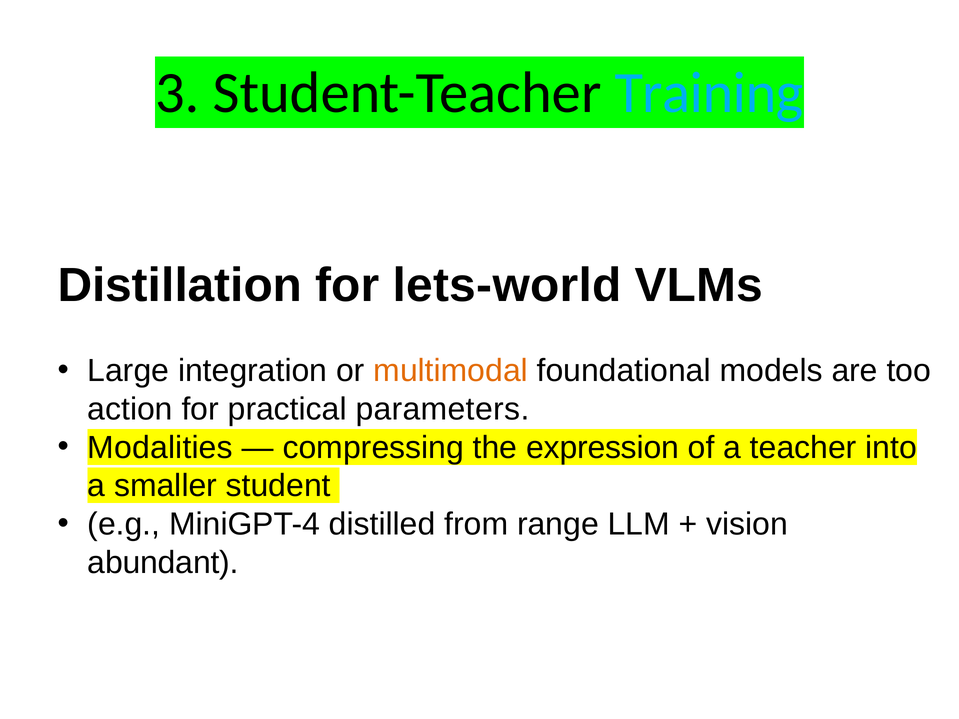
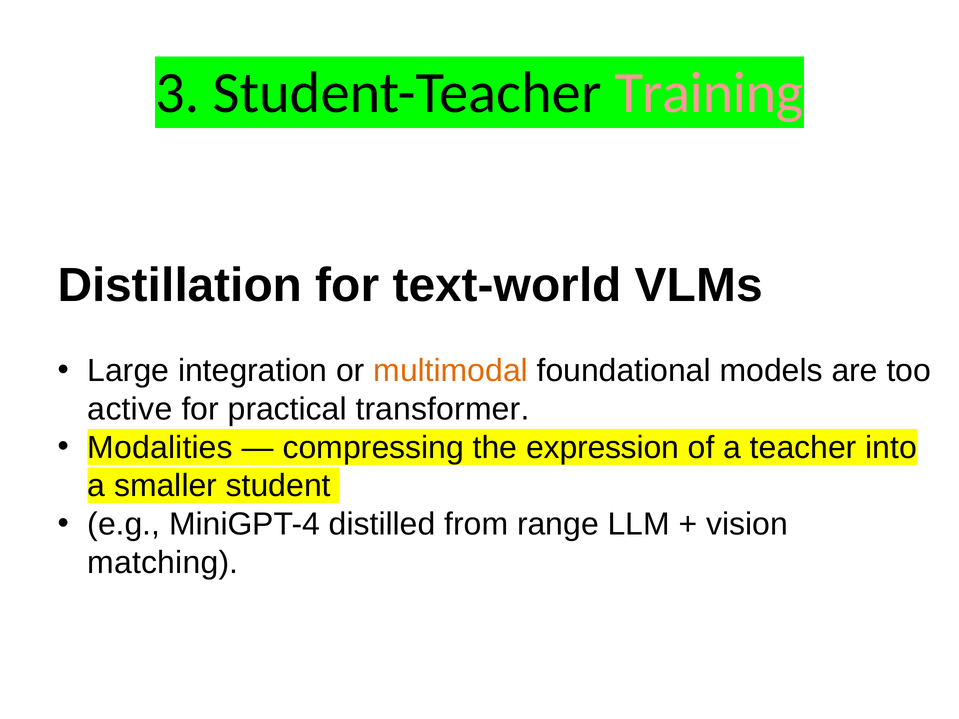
Training colour: light blue -> pink
lets-world: lets-world -> text-world
action: action -> active
parameters: parameters -> transformer
abundant: abundant -> matching
